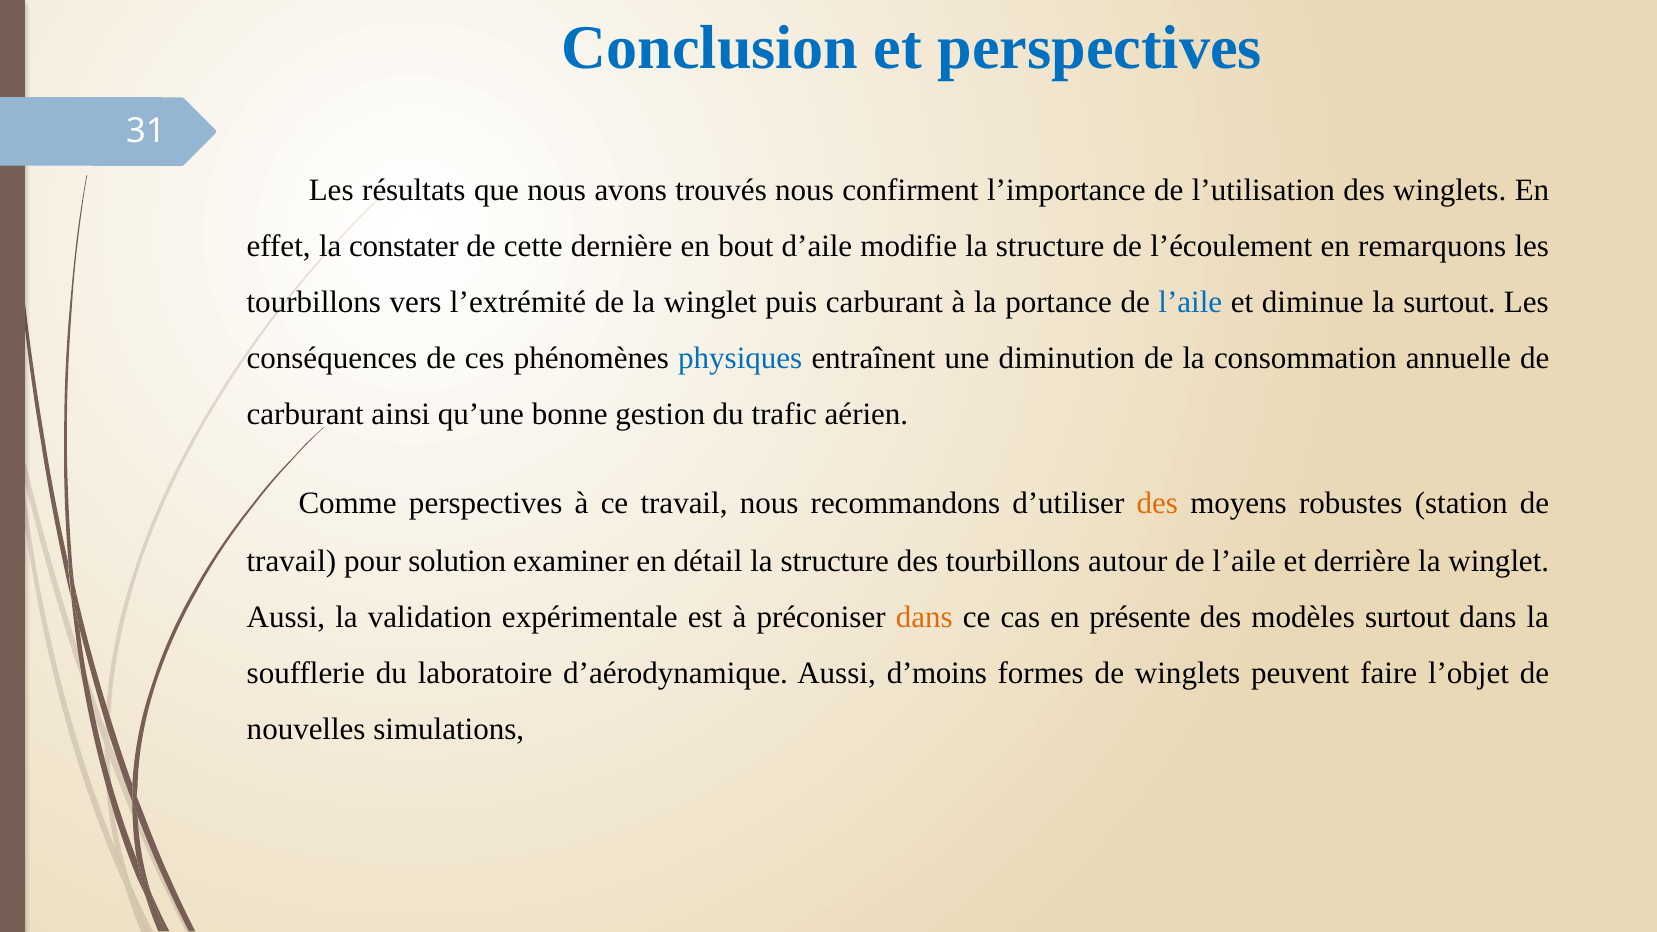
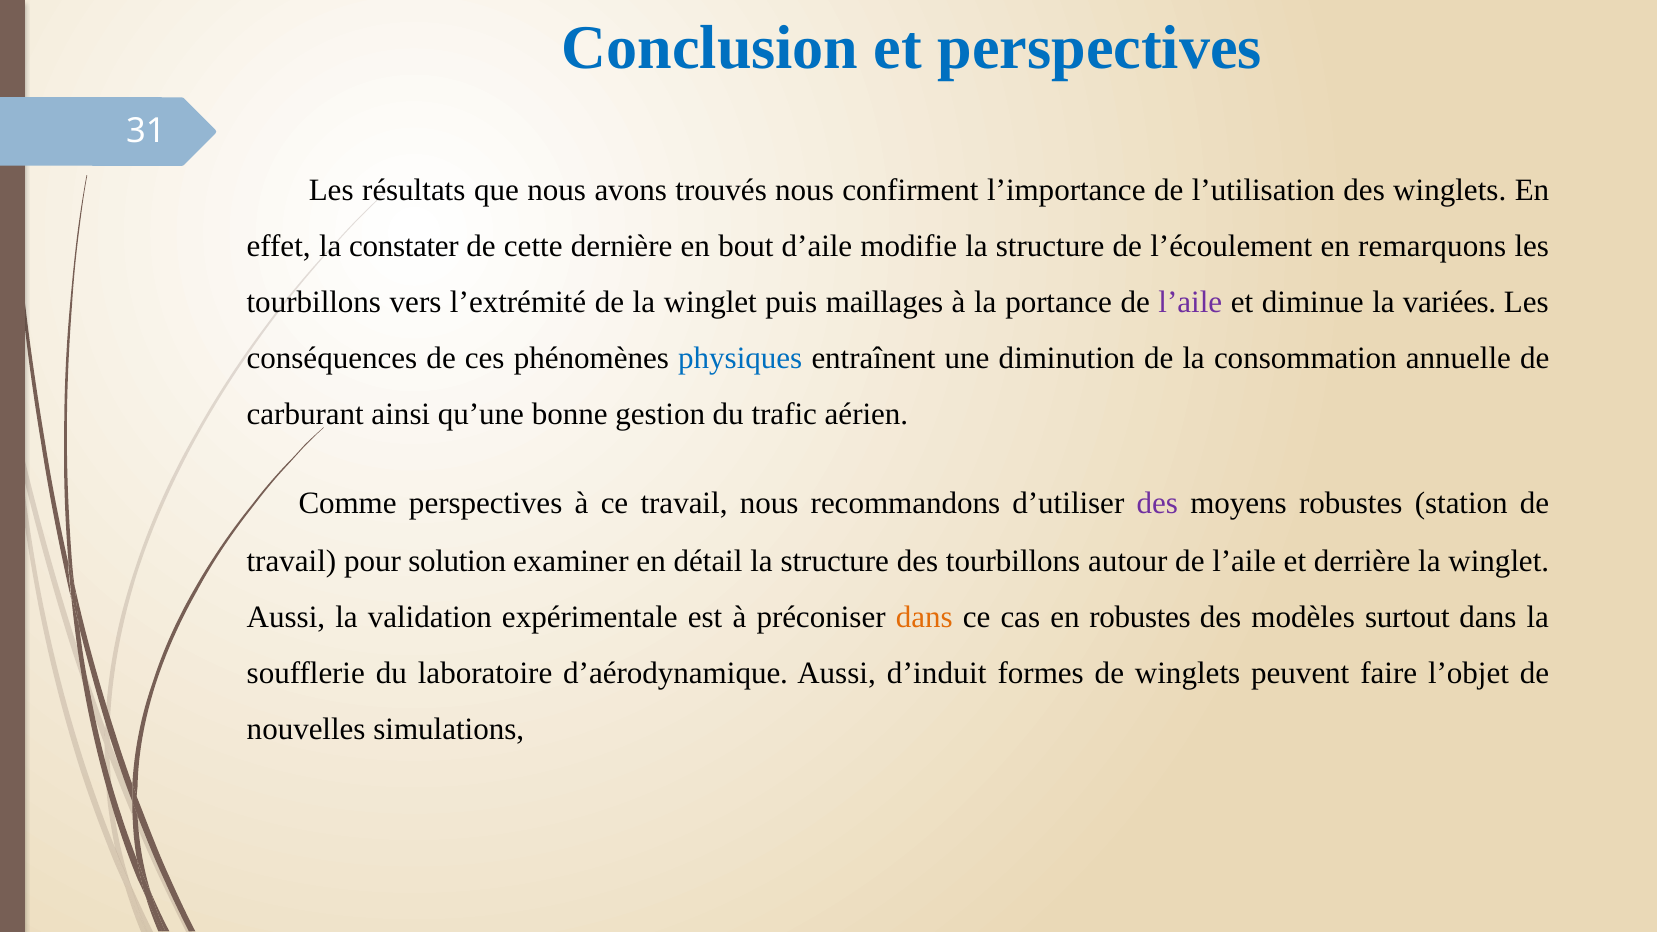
puis carburant: carburant -> maillages
l’aile at (1190, 302) colour: blue -> purple
la surtout: surtout -> variées
des at (1157, 504) colour: orange -> purple
en présente: présente -> robustes
d’moins: d’moins -> d’induit
